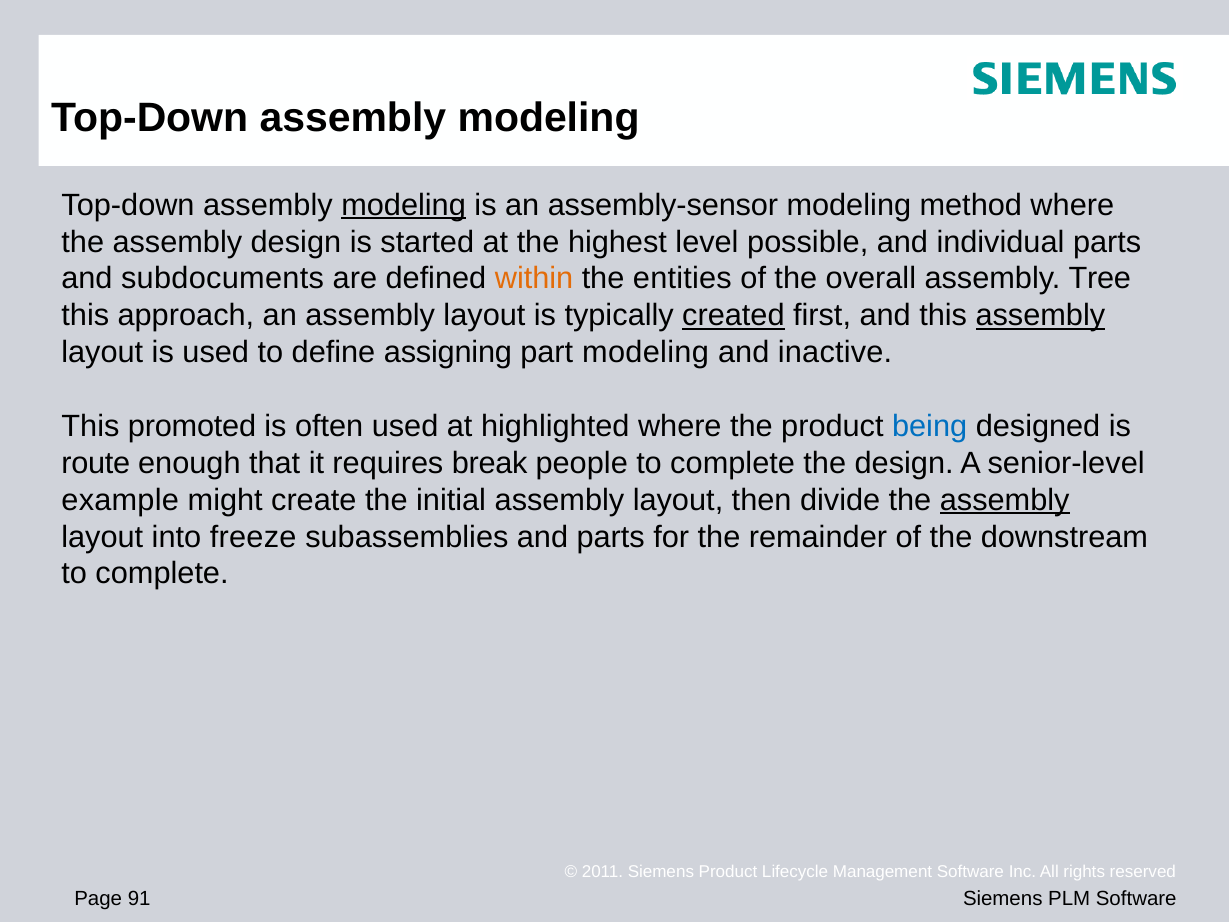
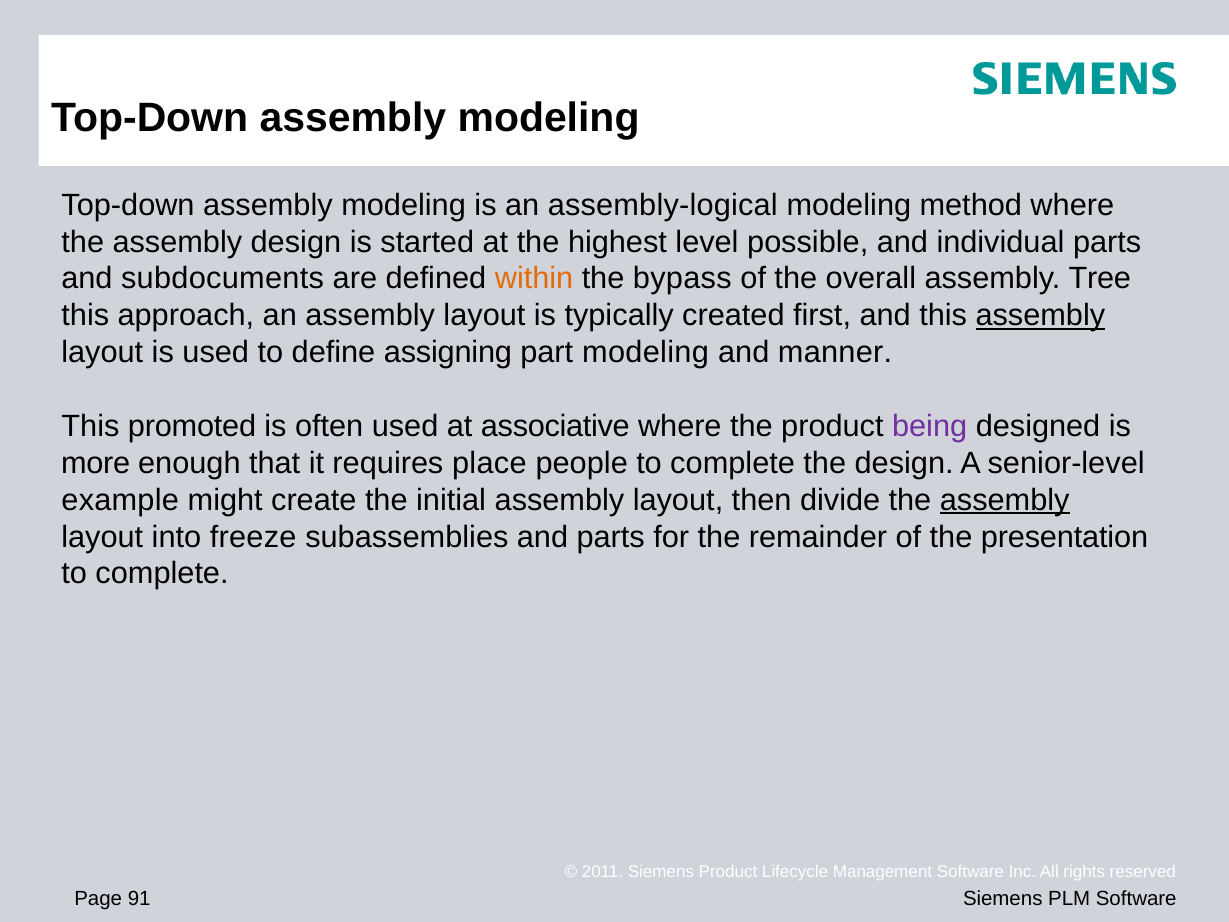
modeling at (404, 205) underline: present -> none
assembly-sensor: assembly-sensor -> assembly-logical
entities: entities -> bypass
created underline: present -> none
inactive: inactive -> manner
highlighted: highlighted -> associative
being colour: blue -> purple
route: route -> more
break: break -> place
downstream: downstream -> presentation
